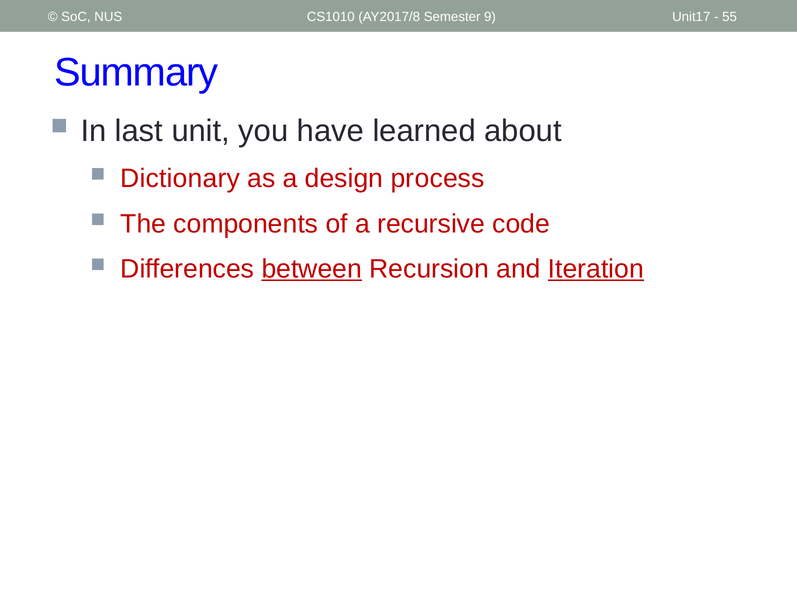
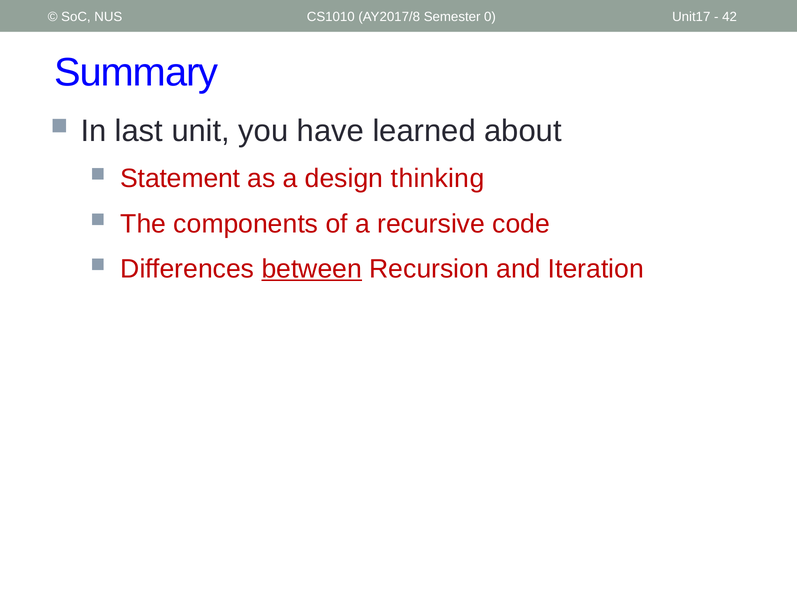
9: 9 -> 0
55: 55 -> 42
Dictionary: Dictionary -> Statement
process: process -> thinking
Iteration underline: present -> none
